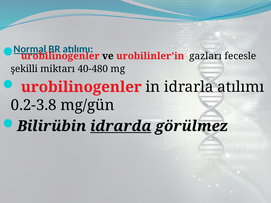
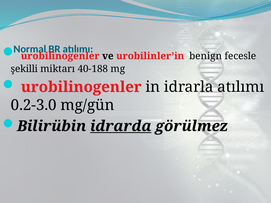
Normal underline: present -> none
gazları: gazları -> benign
40-480: 40-480 -> 40-188
0.2-3.8: 0.2-3.8 -> 0.2-3.0
